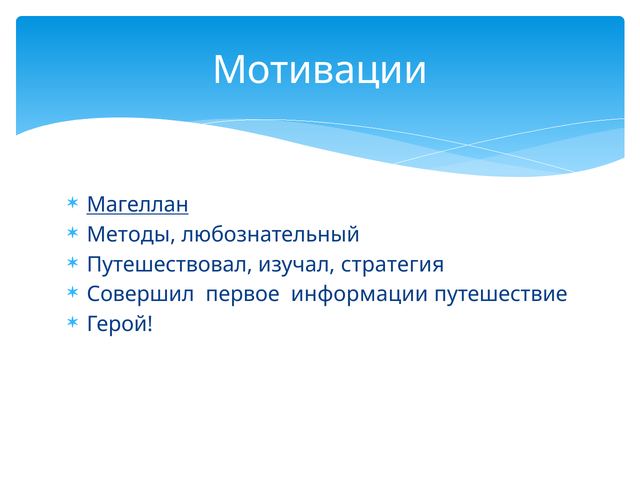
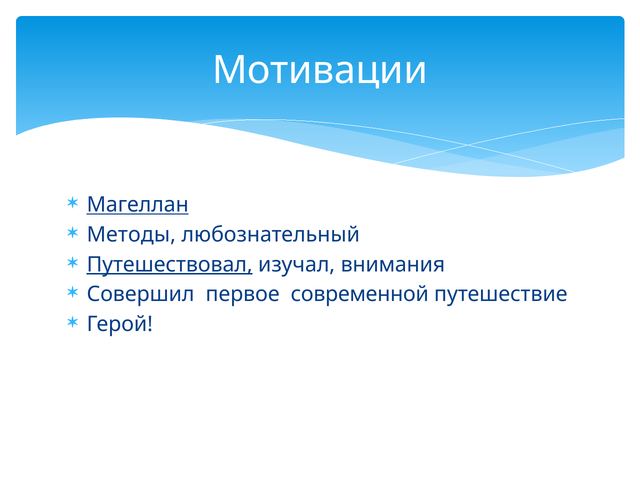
Путешествовал underline: none -> present
стратегия: стратегия -> внимания
информации: информации -> современной
